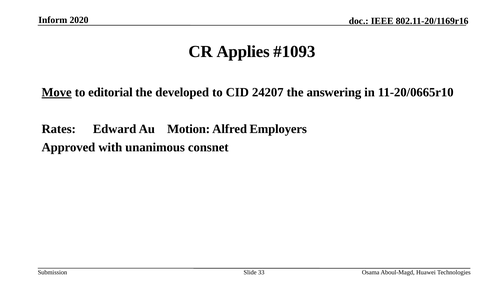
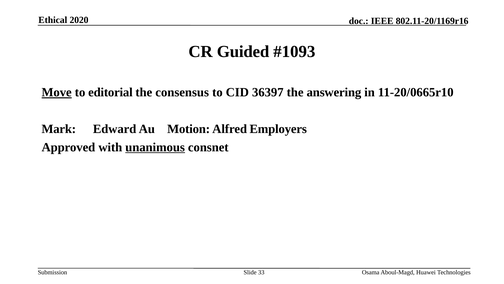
Inform: Inform -> Ethical
Applies: Applies -> Guided
developed: developed -> consensus
24207: 24207 -> 36397
Rates: Rates -> Mark
unanimous underline: none -> present
